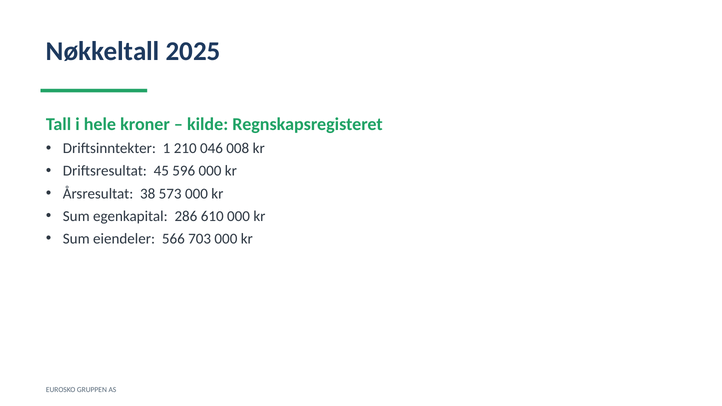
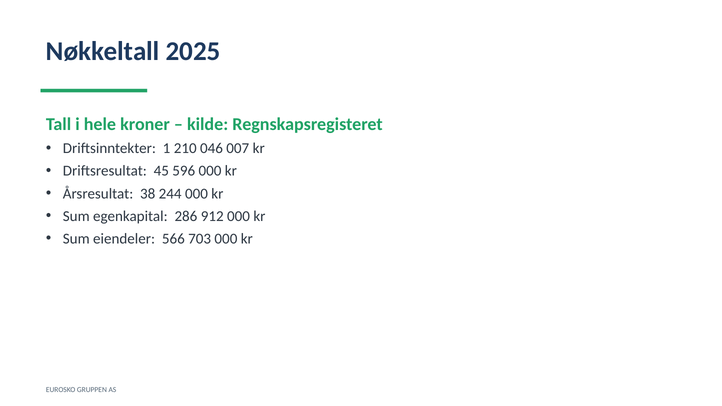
008: 008 -> 007
573: 573 -> 244
610: 610 -> 912
